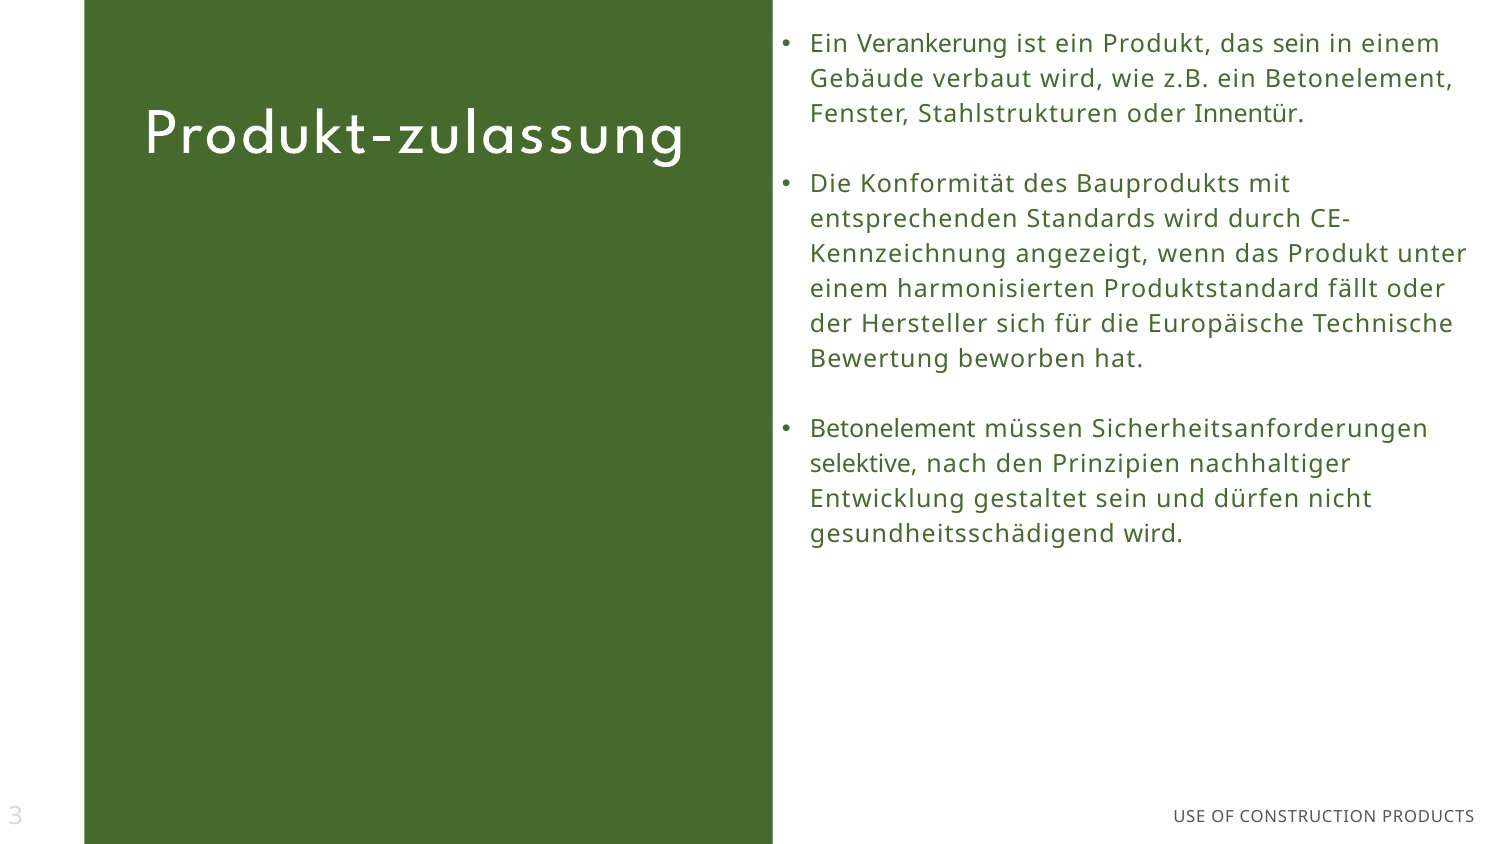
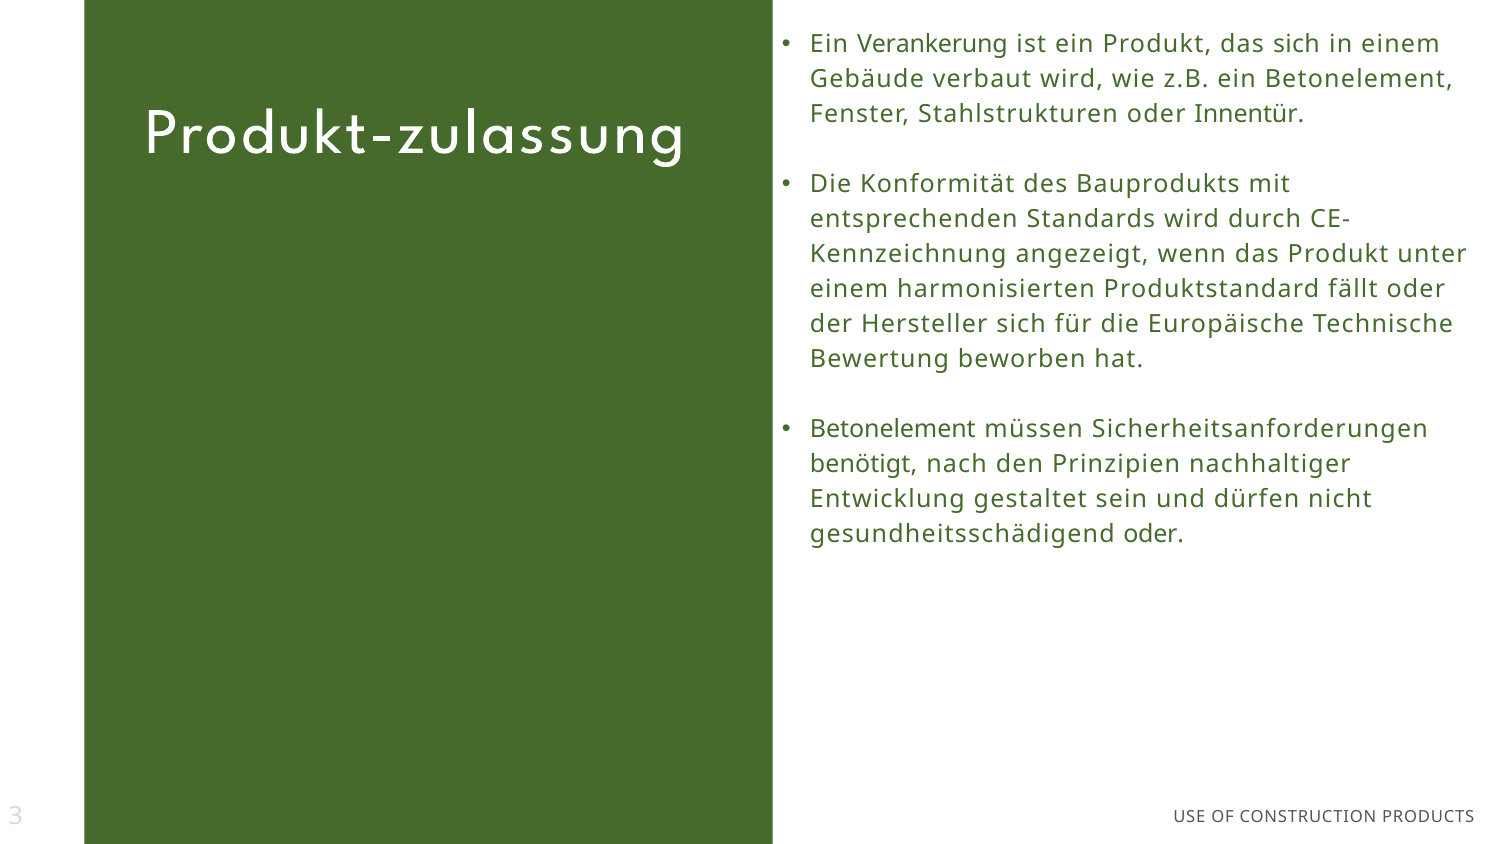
das sein: sein -> sich
selektive: selektive -> benötigt
gesundheitsschädigend wird: wird -> oder
